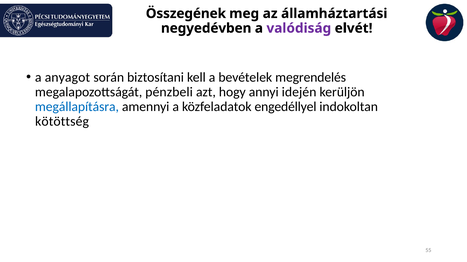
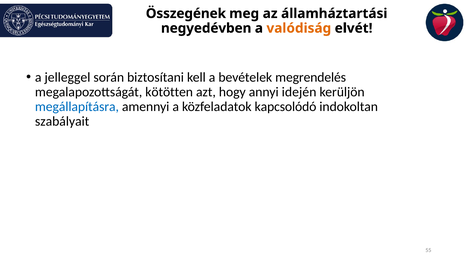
valódiság colour: purple -> orange
anyagot: anyagot -> jelleggel
pénzbeli: pénzbeli -> kötötten
engedéllyel: engedéllyel -> kapcsolódó
kötöttség: kötöttség -> szabályait
